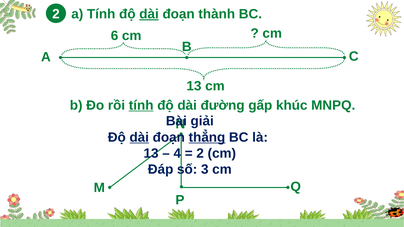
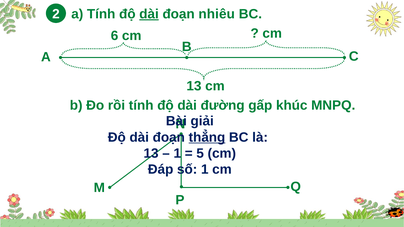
thành: thành -> nhiêu
tính at (141, 105) underline: present -> none
dài at (139, 137) underline: present -> none
4 at (177, 154): 4 -> 1
2 at (200, 154): 2 -> 5
số 3: 3 -> 1
